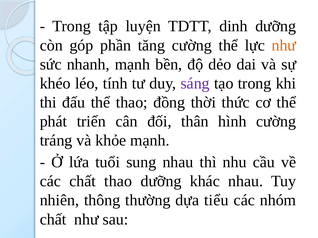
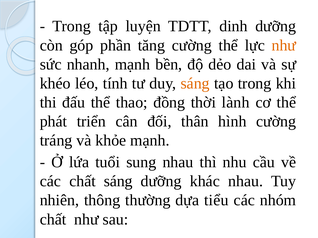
sáng at (195, 84) colour: purple -> orange
thức: thức -> lành
chất thao: thao -> sáng
